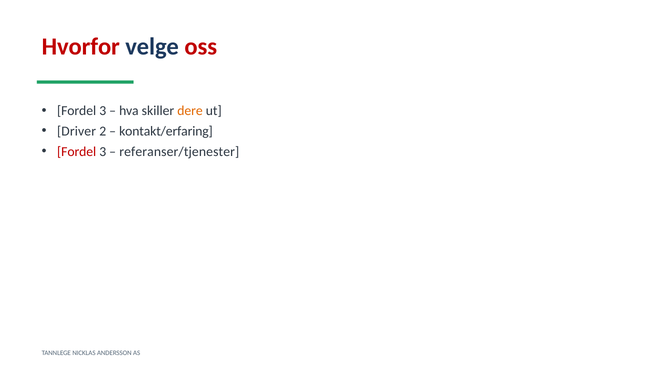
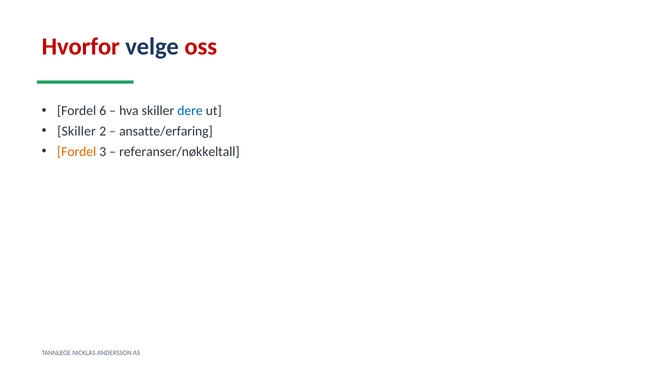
3 at (103, 111): 3 -> 6
dere colour: orange -> blue
Driver at (77, 131): Driver -> Skiller
kontakt/erfaring: kontakt/erfaring -> ansatte/erfaring
Fordel at (77, 152) colour: red -> orange
referanser/tjenester: referanser/tjenester -> referanser/nøkkeltall
